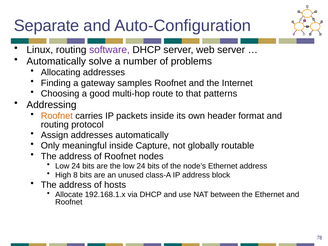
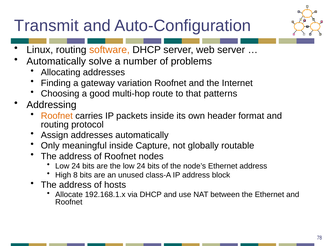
Separate: Separate -> Transmit
software colour: purple -> orange
samples: samples -> variation
